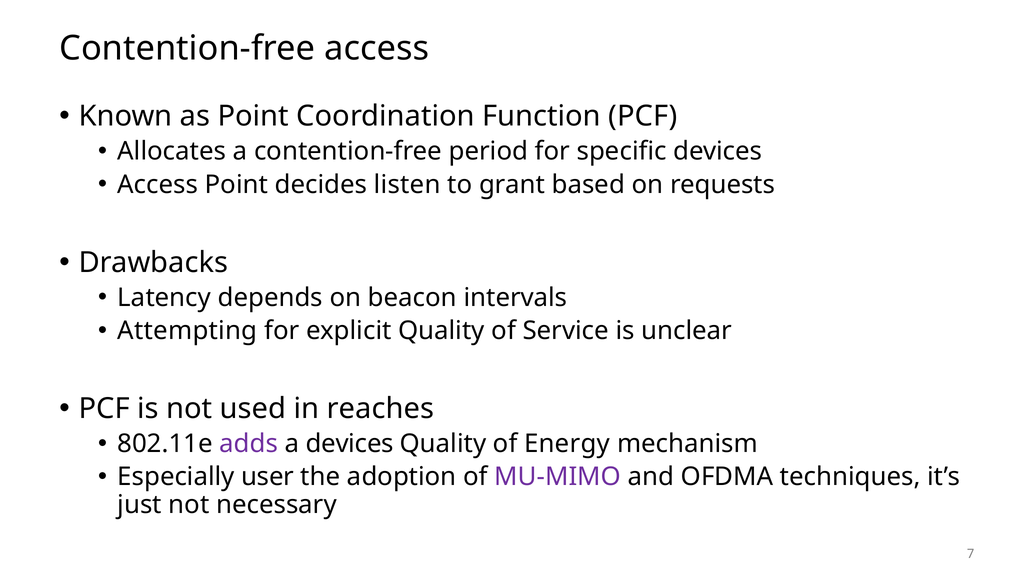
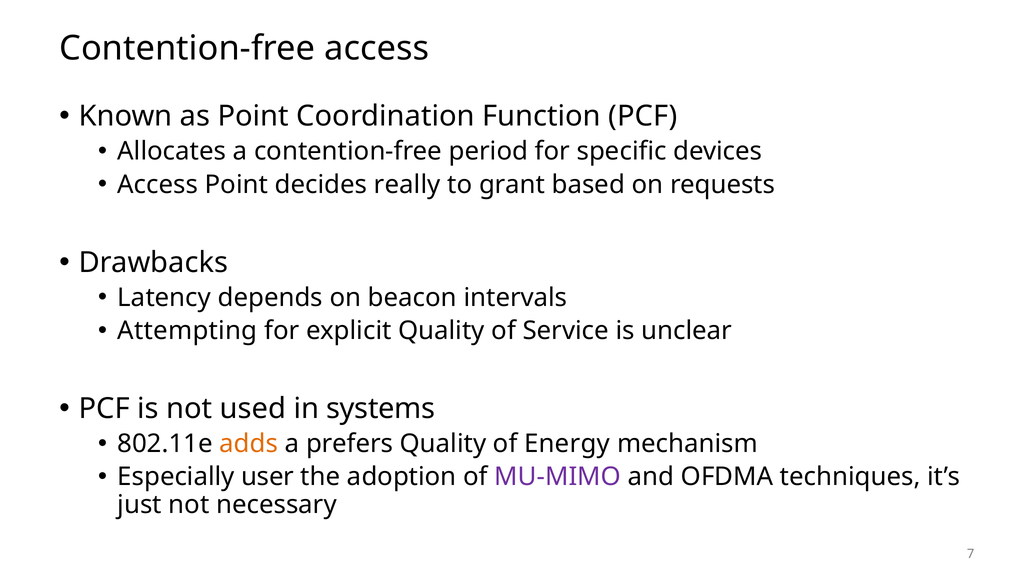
listen: listen -> really
reaches: reaches -> systems
adds colour: purple -> orange
a devices: devices -> prefers
